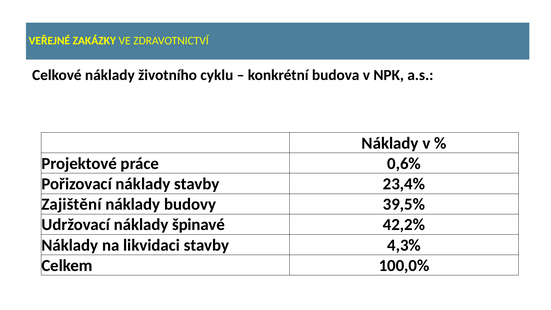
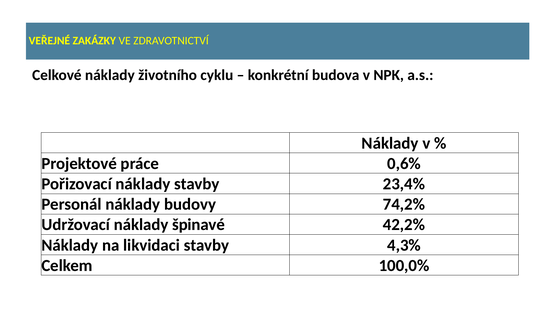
Zajištění: Zajištění -> Personál
39,5%: 39,5% -> 74,2%
